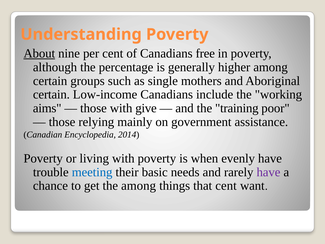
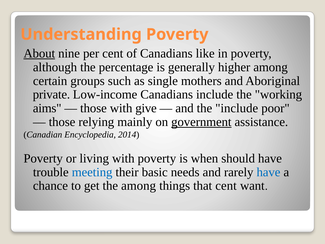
free: free -> like
certain at (51, 94): certain -> private
the training: training -> include
government underline: none -> present
evenly: evenly -> should
have at (268, 172) colour: purple -> blue
